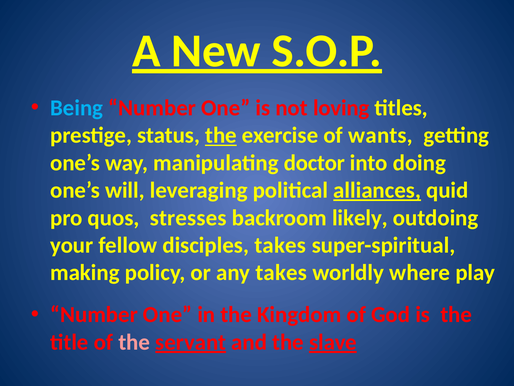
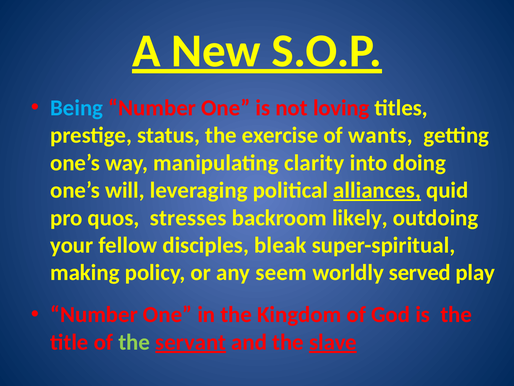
the at (221, 135) underline: present -> none
doctor: doctor -> clarity
disciples takes: takes -> bleak
any takes: takes -> seem
where: where -> served
the at (134, 342) colour: pink -> light green
